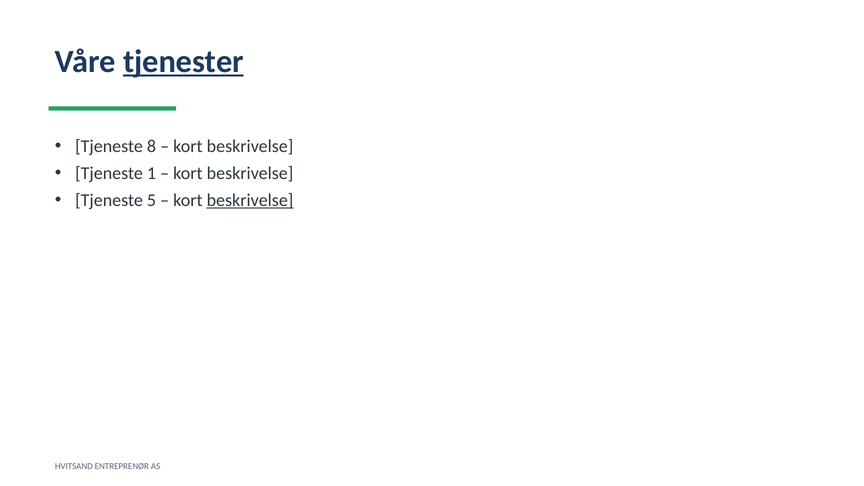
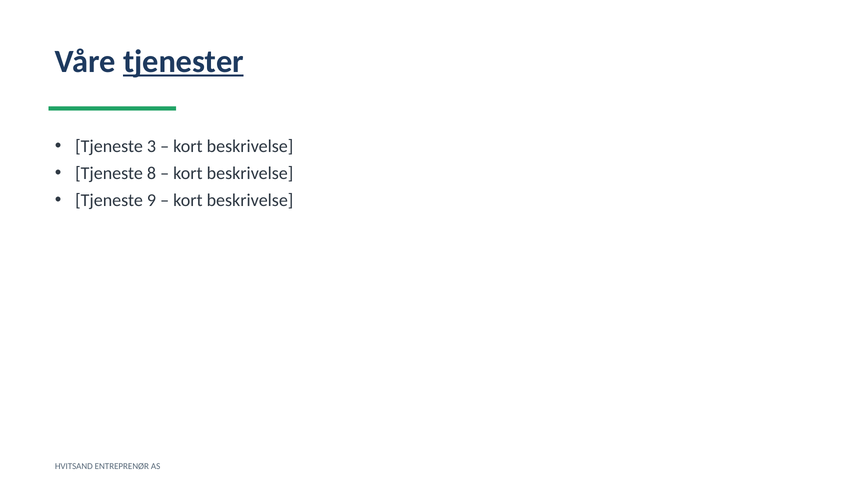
8: 8 -> 3
1: 1 -> 8
5: 5 -> 9
beskrivelse at (250, 200) underline: present -> none
